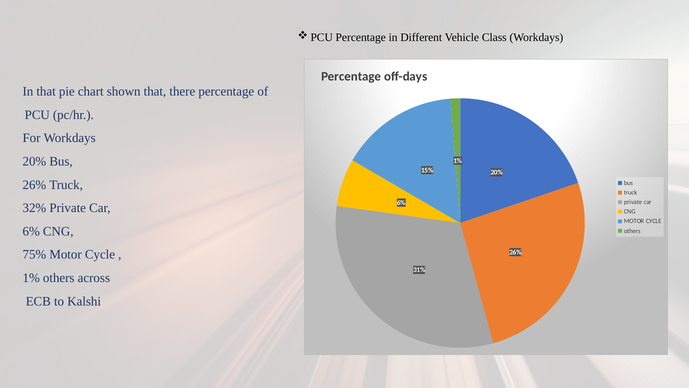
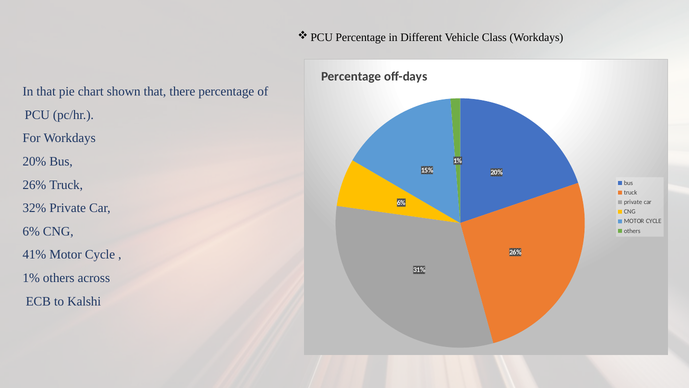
75%: 75% -> 41%
